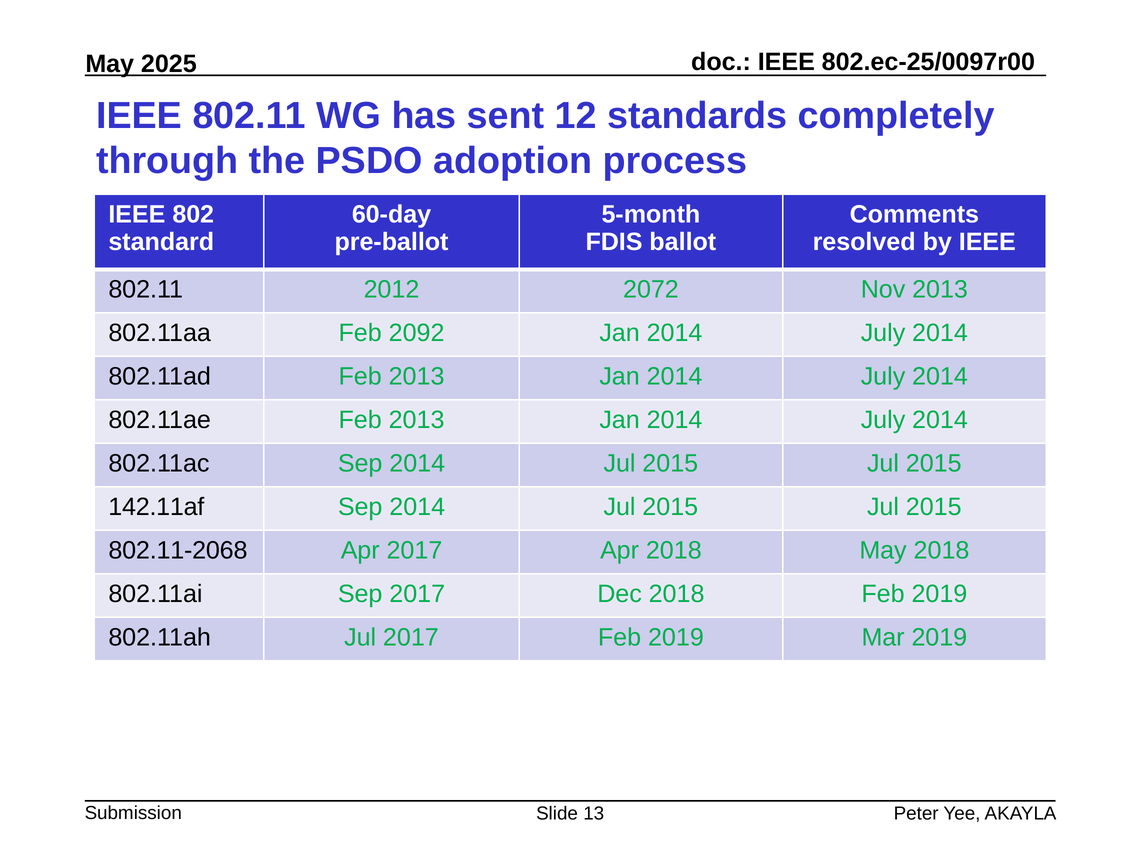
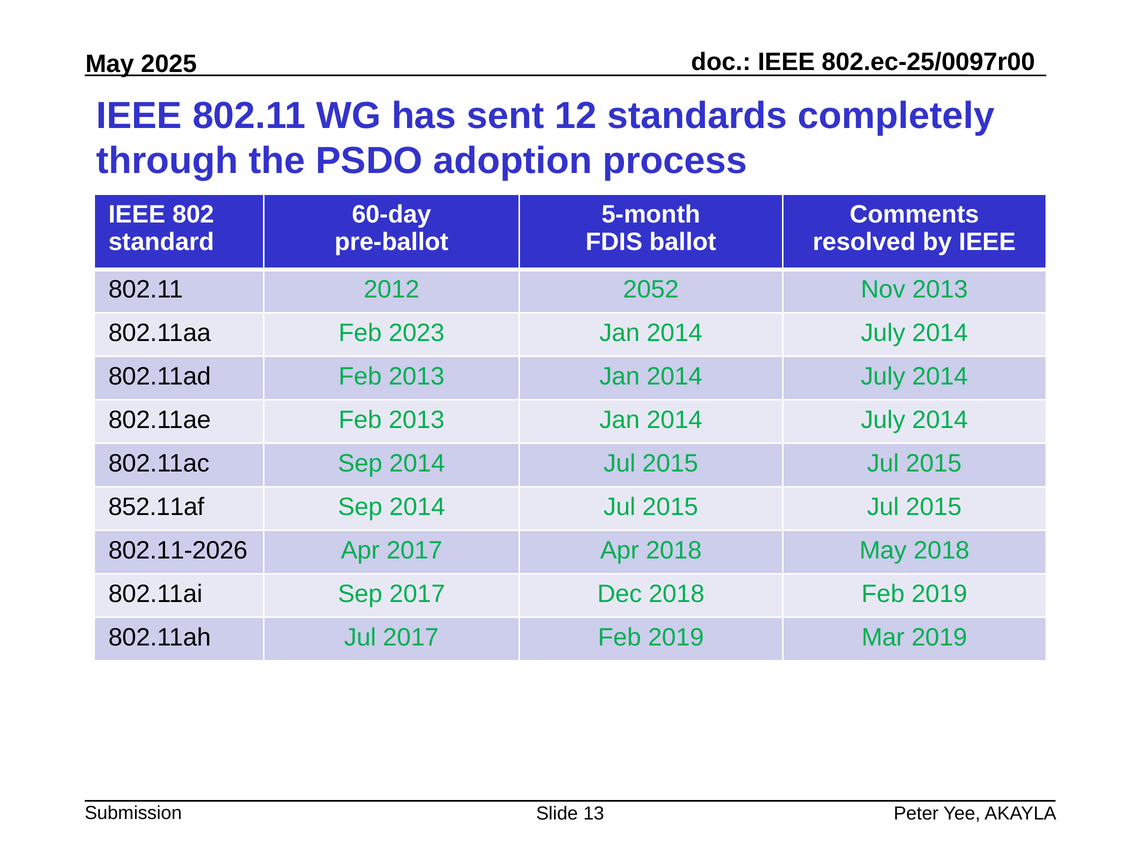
2072: 2072 -> 2052
2092: 2092 -> 2023
142.11af: 142.11af -> 852.11af
802.11-2068: 802.11-2068 -> 802.11-2026
